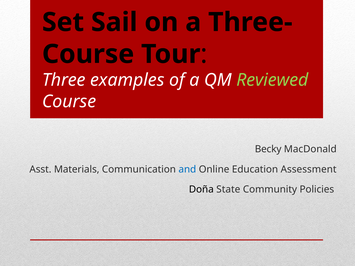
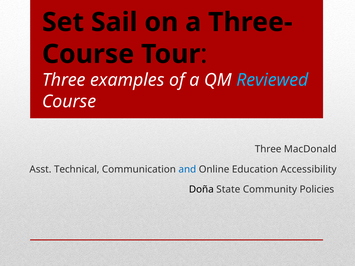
Reviewed colour: light green -> light blue
Becky at (268, 149): Becky -> Three
Materials: Materials -> Technical
Assessment: Assessment -> Accessibility
